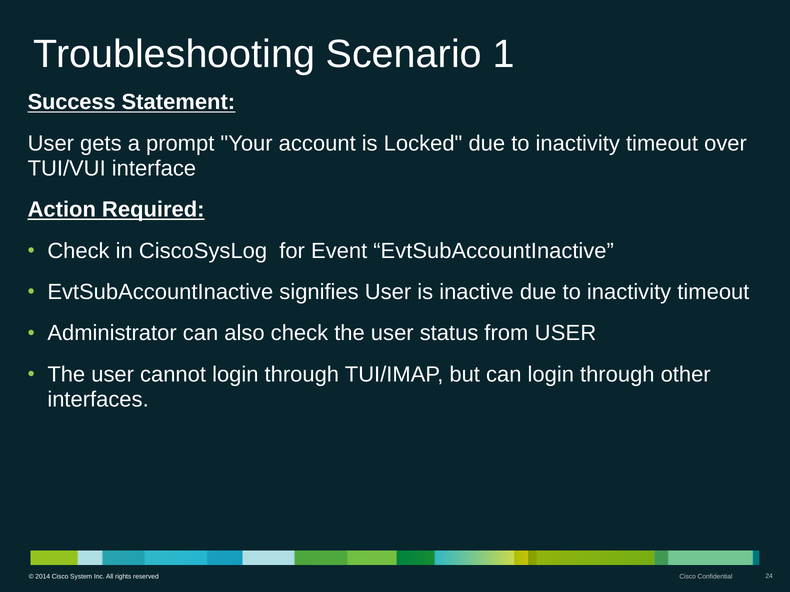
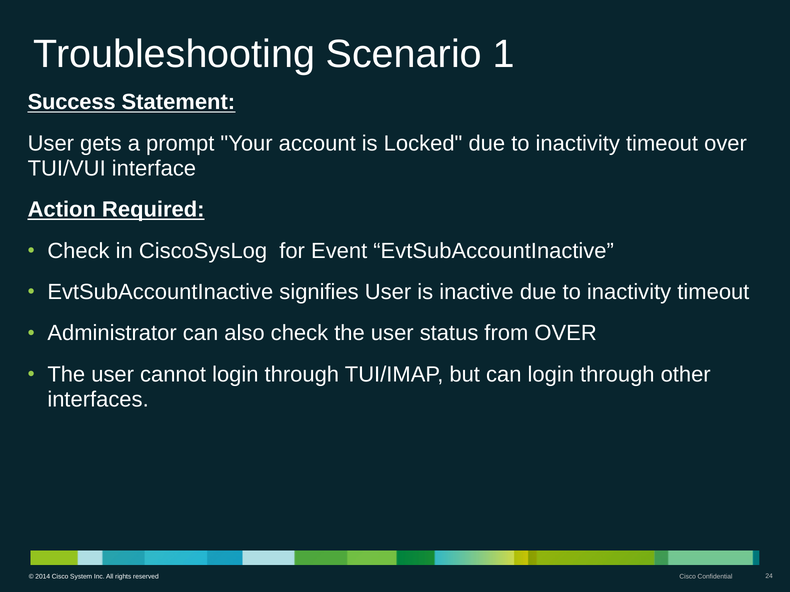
from USER: USER -> OVER
